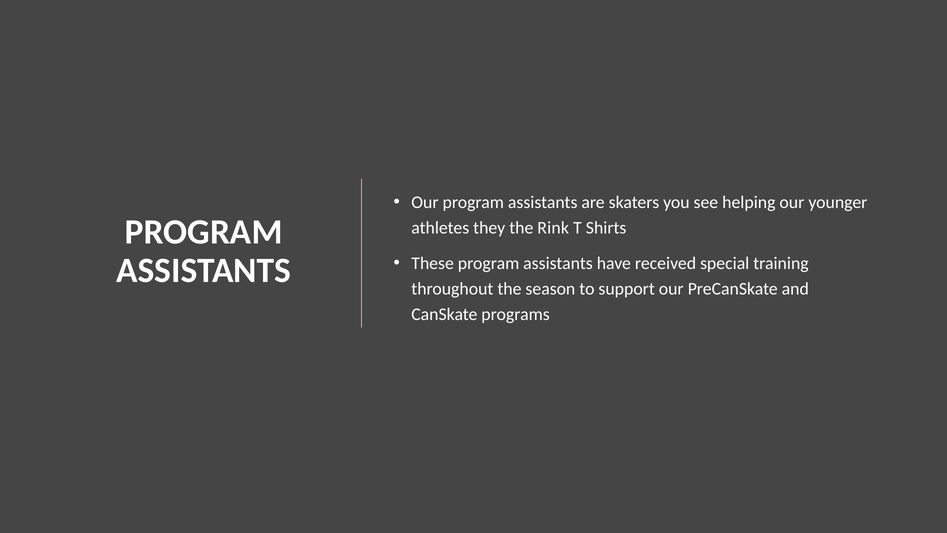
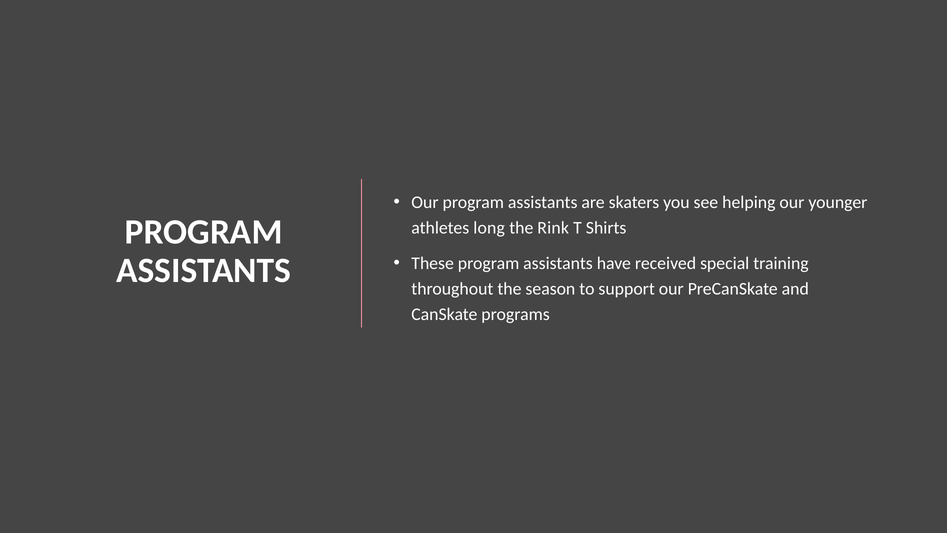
they: they -> long
